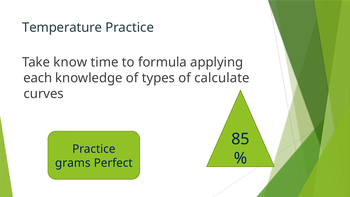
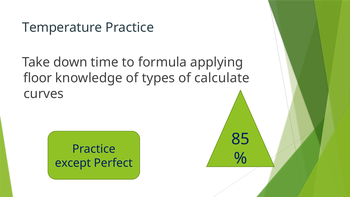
know: know -> down
each: each -> floor
grams: grams -> except
